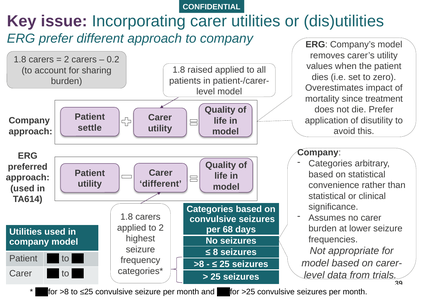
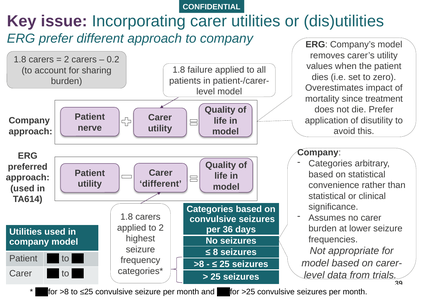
raised: raised -> failure
settle: settle -> nerve
68: 68 -> 36
